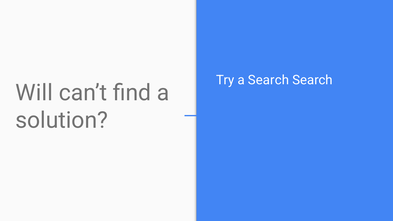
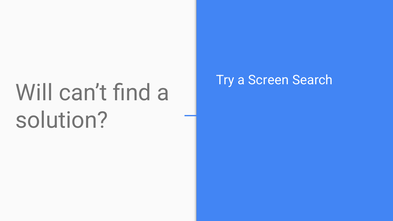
a Search: Search -> Screen
